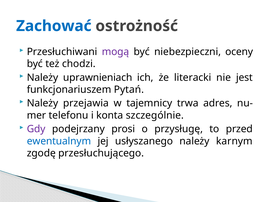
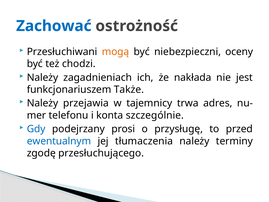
mogą colour: purple -> orange
uprawnieniach: uprawnieniach -> zagadnieniach
literacki: literacki -> nakłada
Pytań: Pytań -> Także
Gdy colour: purple -> blue
usłyszanego: usłyszanego -> tłumaczenia
karnym: karnym -> terminy
